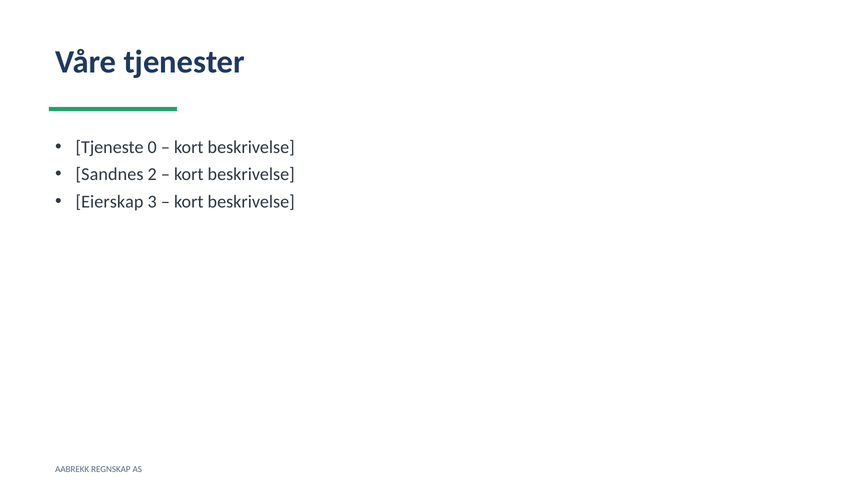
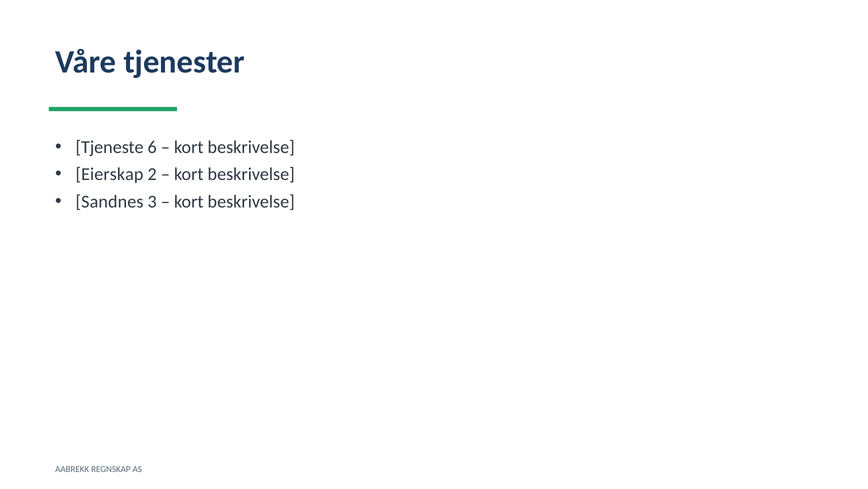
0: 0 -> 6
Sandnes: Sandnes -> Eierskap
Eierskap: Eierskap -> Sandnes
